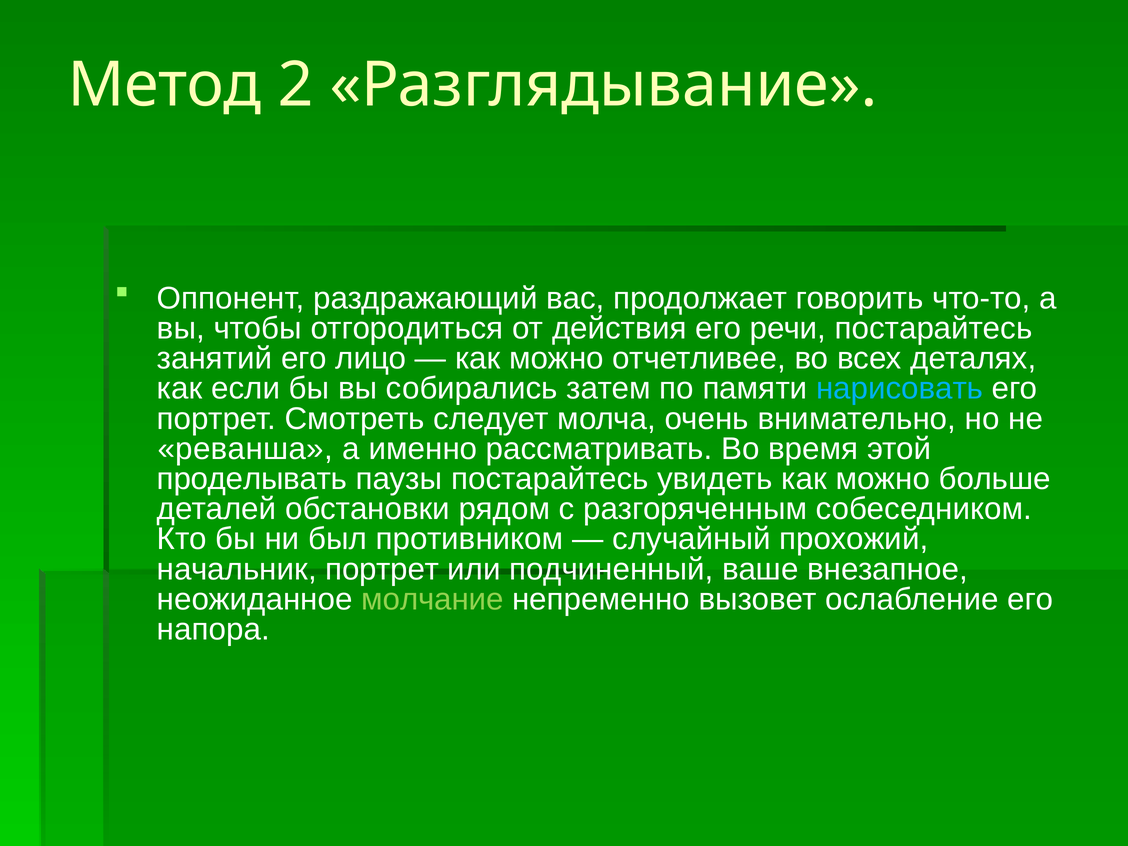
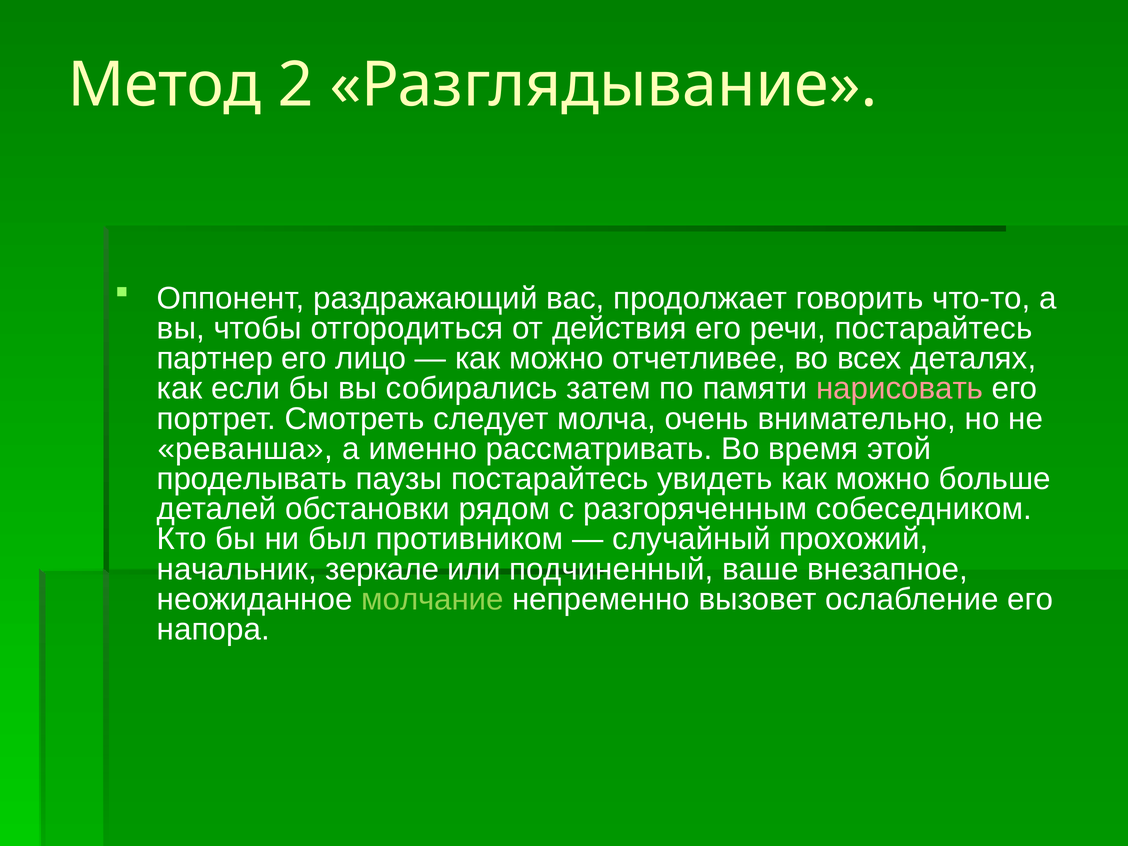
занятий: занятий -> партнер
нарисовать colour: light blue -> pink
начальник портрет: портрет -> зеркале
